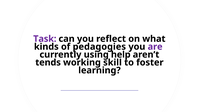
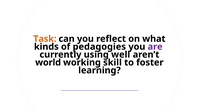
Task colour: purple -> orange
help: help -> well
tends: tends -> world
